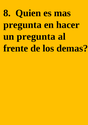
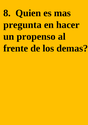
un pregunta: pregunta -> propenso
